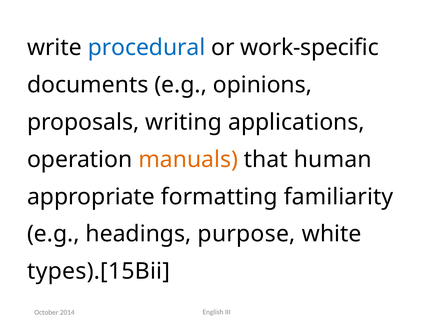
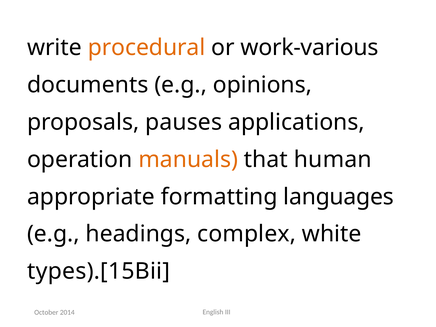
procedural colour: blue -> orange
work-specific: work-specific -> work-various
writing: writing -> pauses
familiarity: familiarity -> languages
purpose: purpose -> complex
